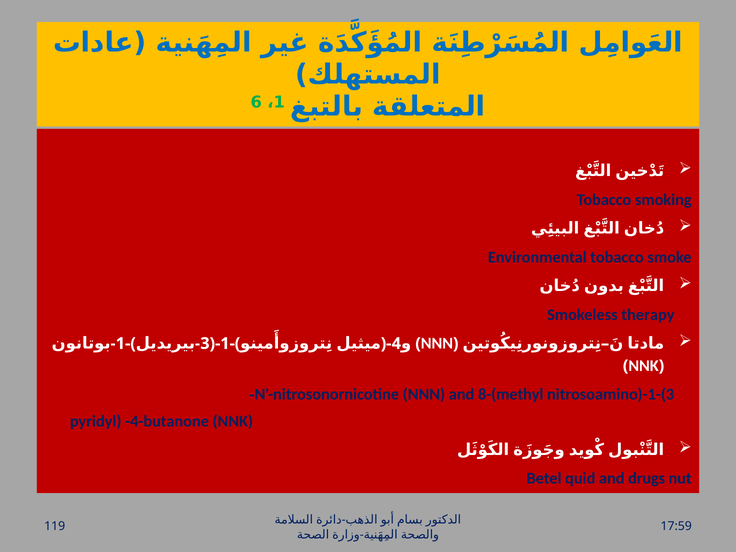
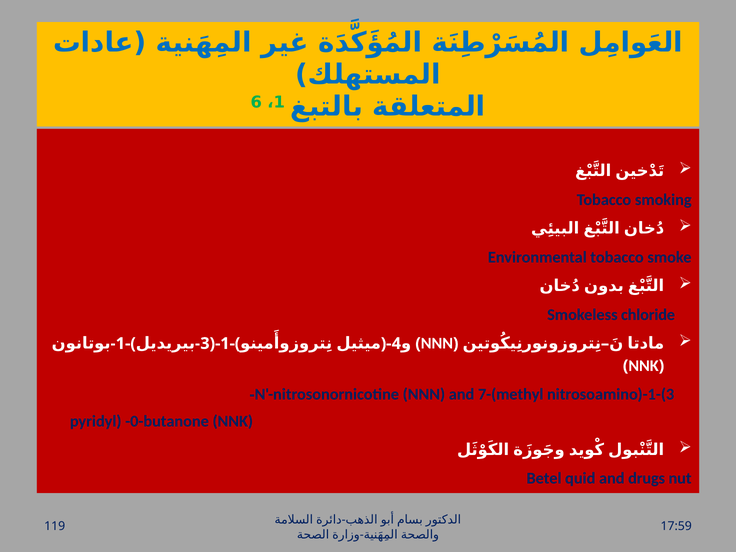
therapy: therapy -> chloride
8-(methyl: 8-(methyl -> 7-(methyl
-4-butanone: -4-butanone -> -0-butanone
